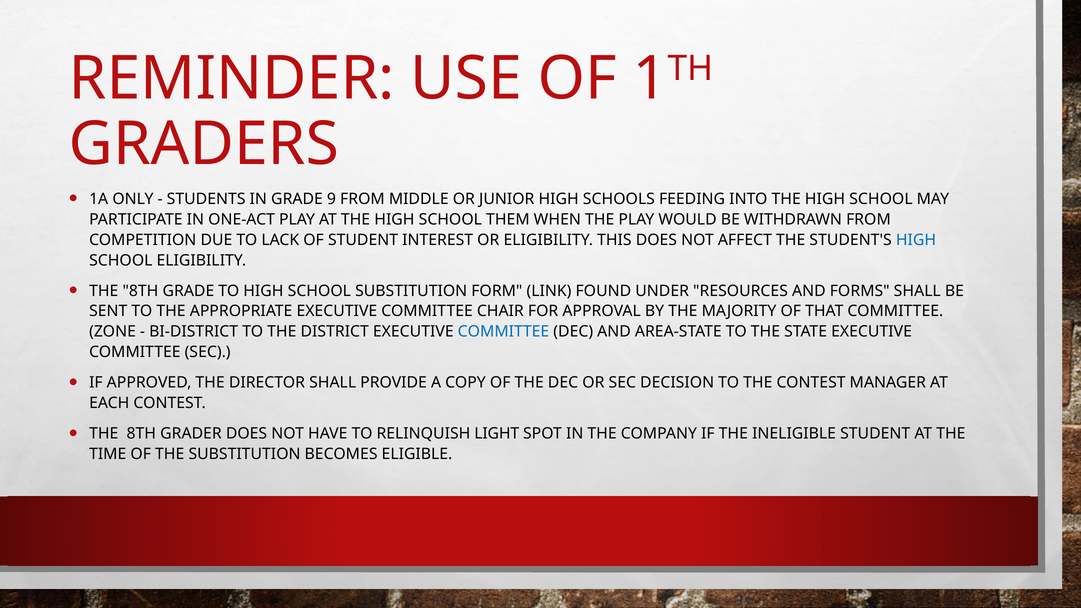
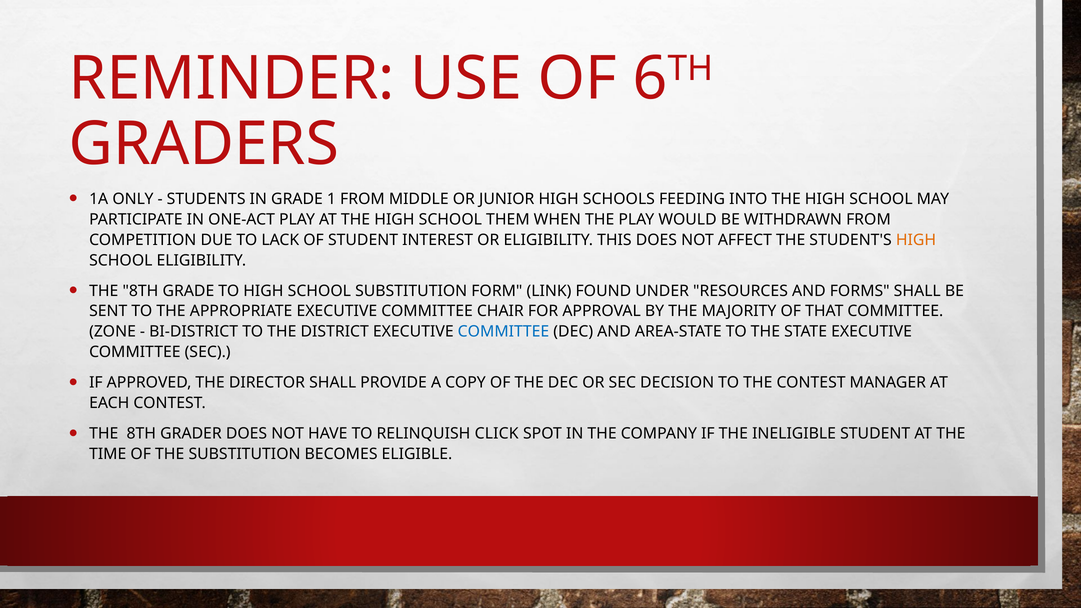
1: 1 -> 6
9: 9 -> 1
HIGH at (916, 240) colour: blue -> orange
LIGHT: LIGHT -> CLICK
